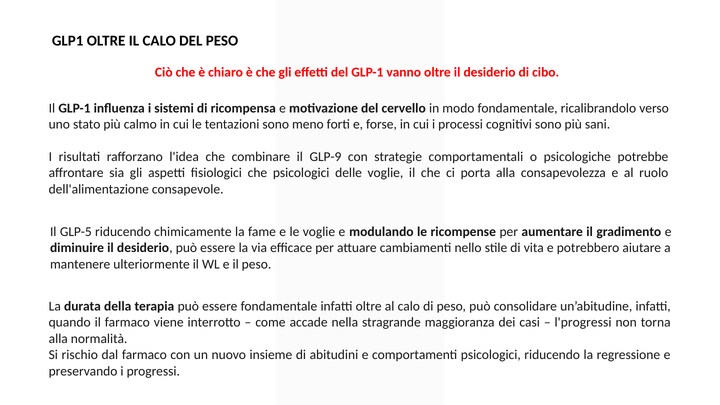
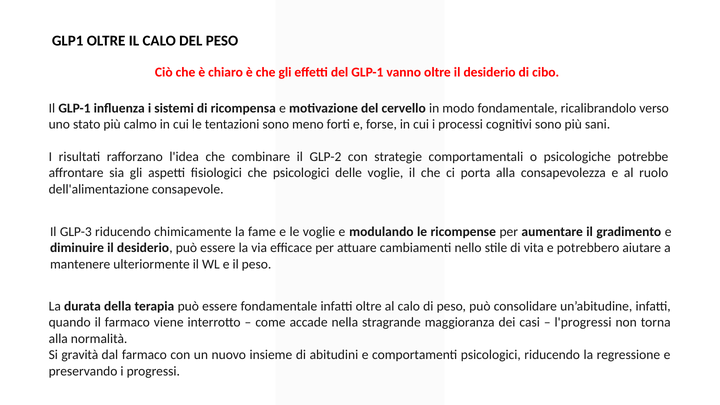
GLP-9: GLP-9 -> GLP-2
GLP-5: GLP-5 -> GLP-3
rischio: rischio -> gravità
